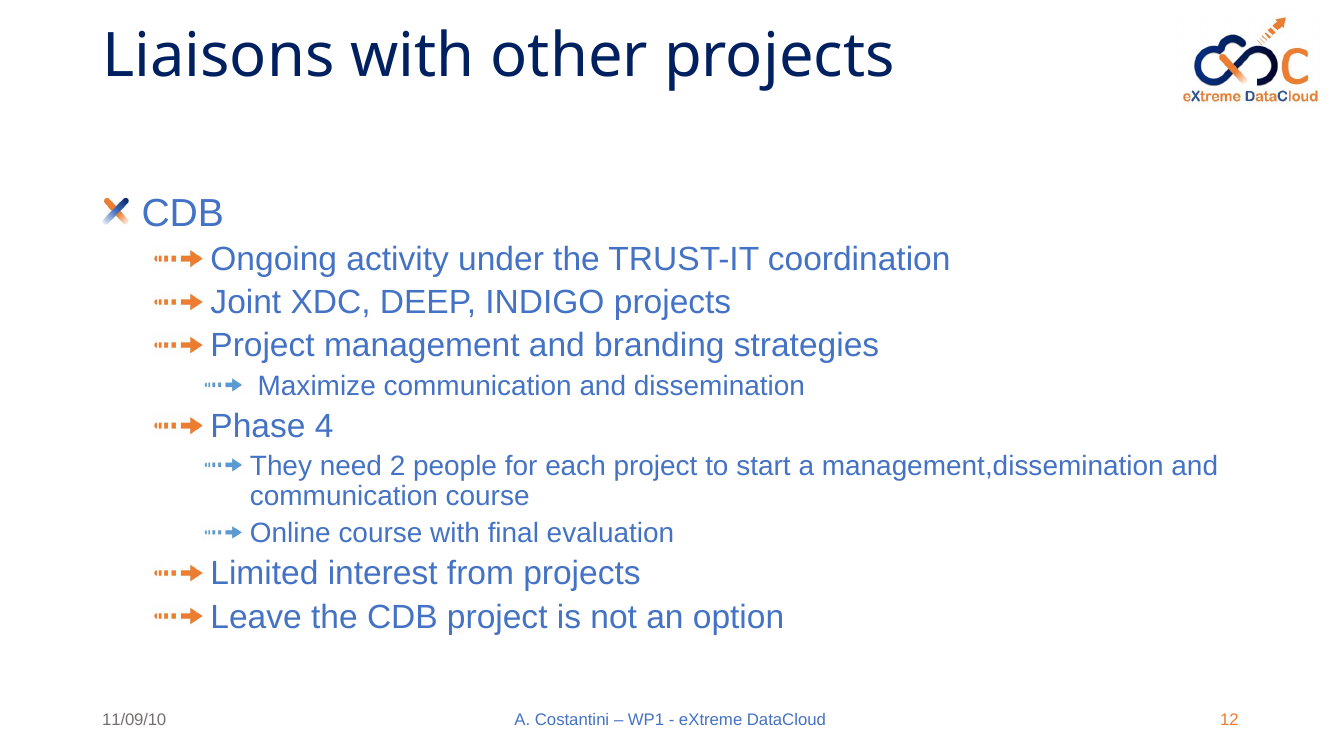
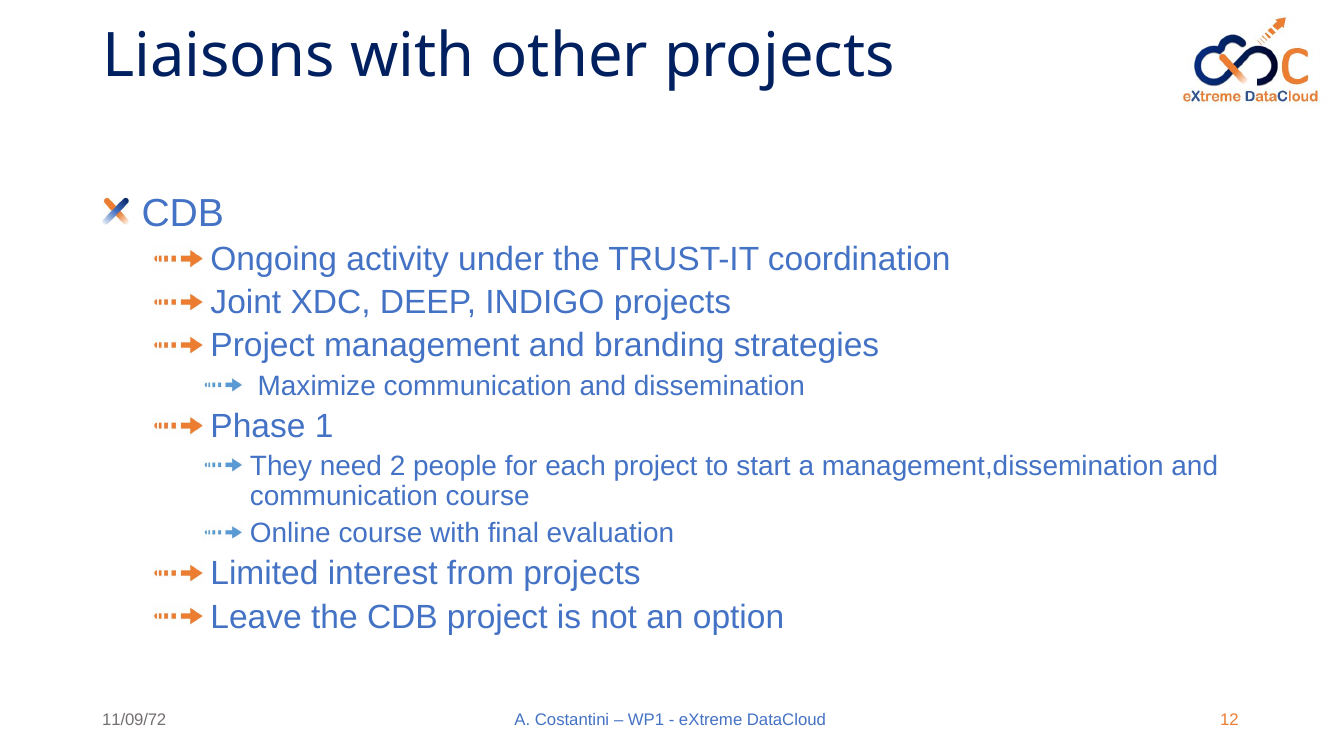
4: 4 -> 1
11/09/10: 11/09/10 -> 11/09/72
